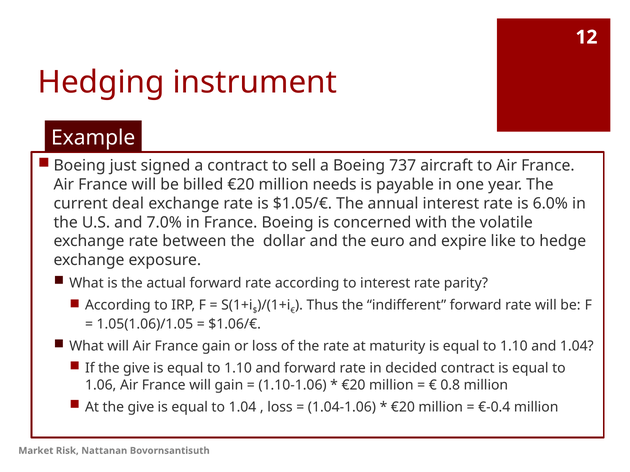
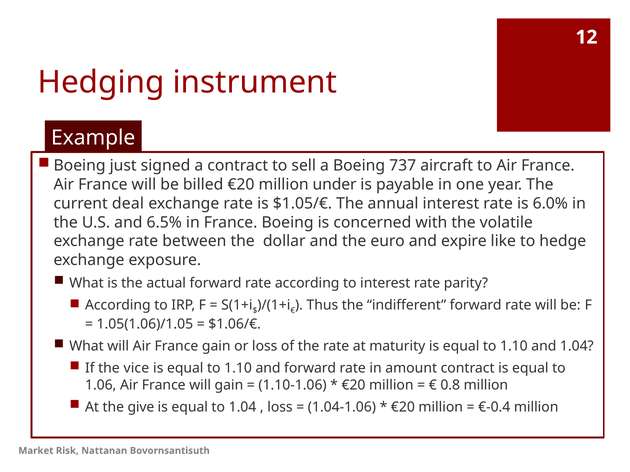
needs: needs -> under
7.0%: 7.0% -> 6.5%
If the give: give -> vice
decided: decided -> amount
